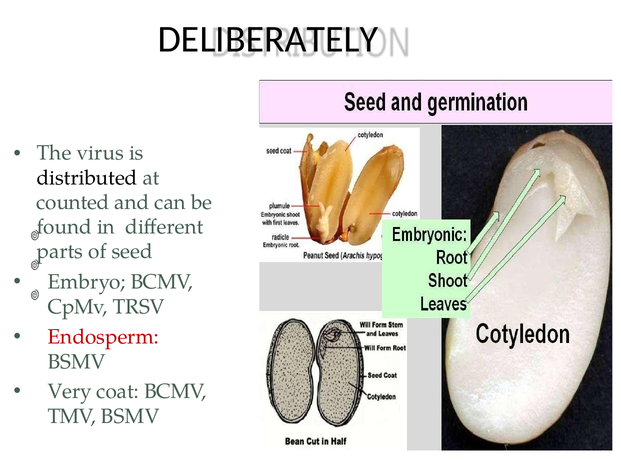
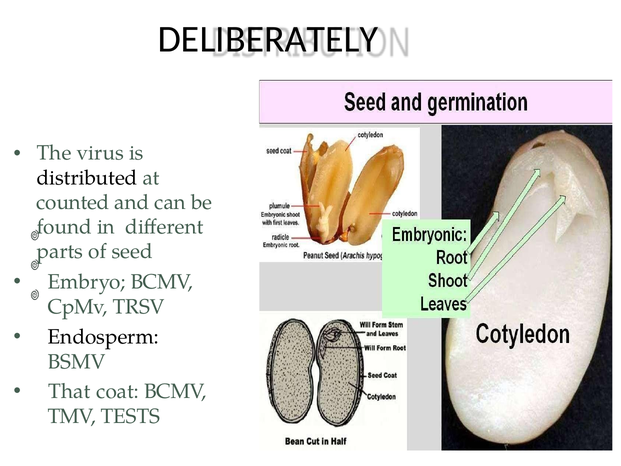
Endosperm colour: red -> black
Very: Very -> That
TMV BSMV: BSMV -> TESTS
